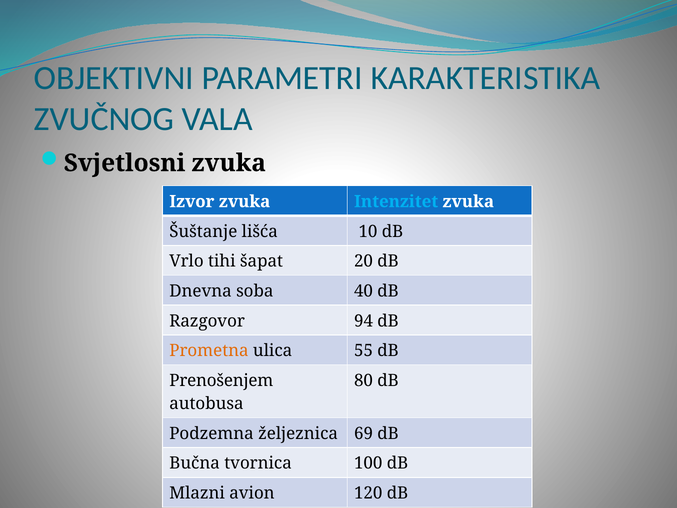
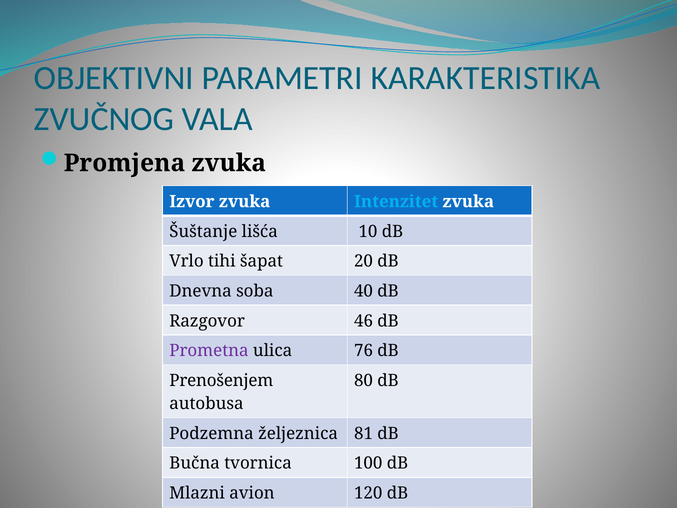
Svjetlosni: Svjetlosni -> Promjena
94: 94 -> 46
Prometna colour: orange -> purple
55: 55 -> 76
69: 69 -> 81
